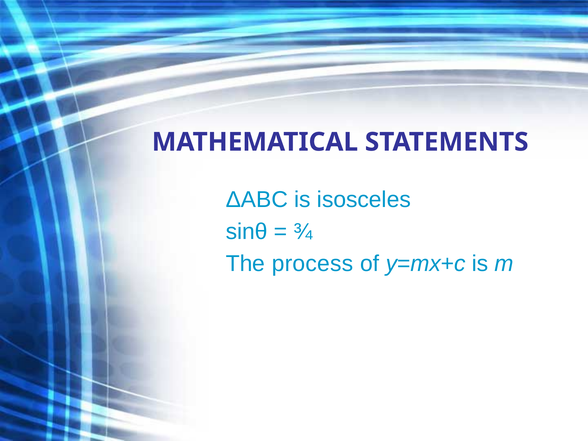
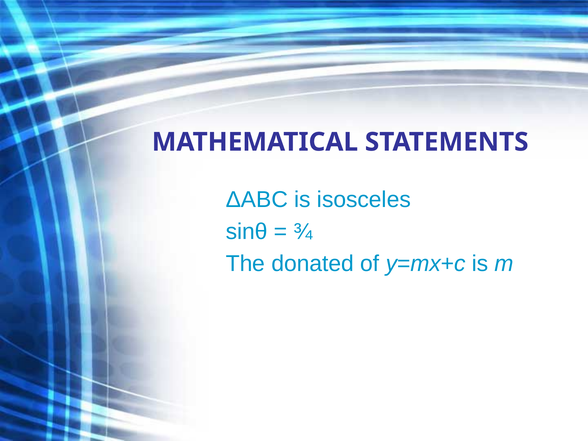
process: process -> donated
